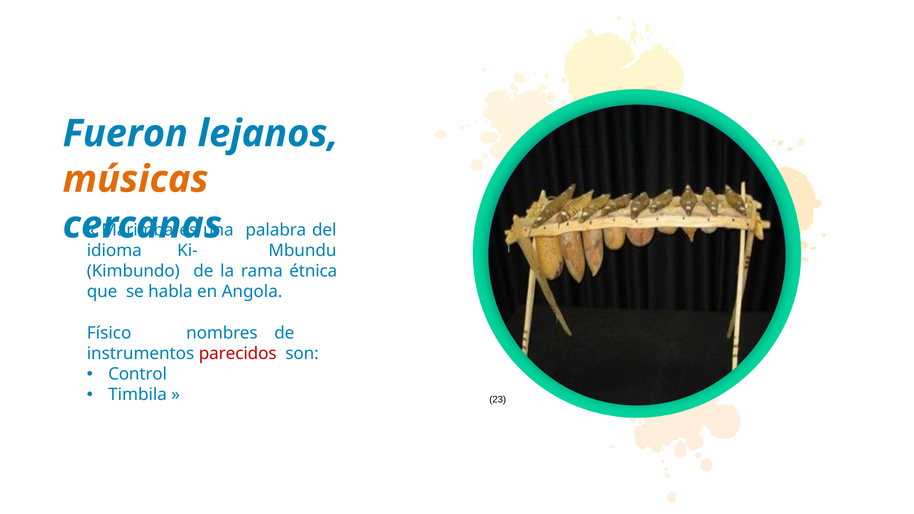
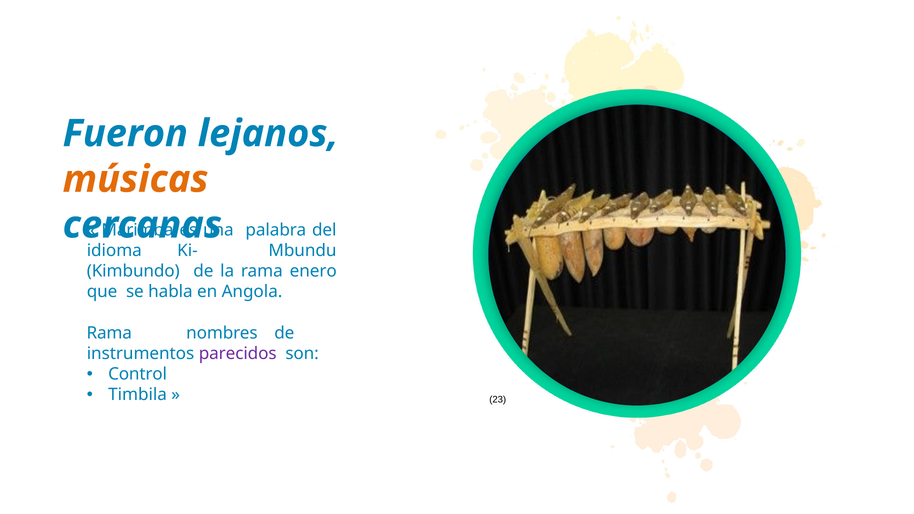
étnica: étnica -> enero
Físico at (109, 333): Físico -> Rama
parecidos colour: red -> purple
